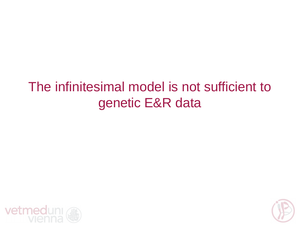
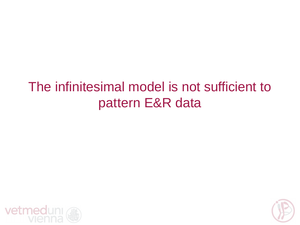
genetic: genetic -> pattern
